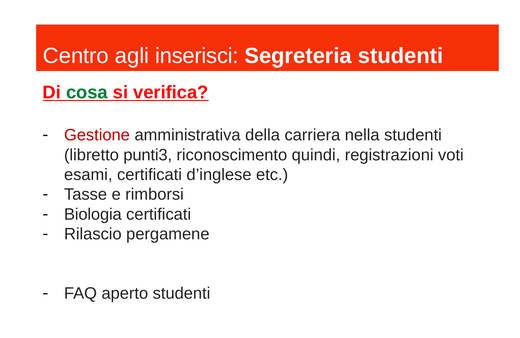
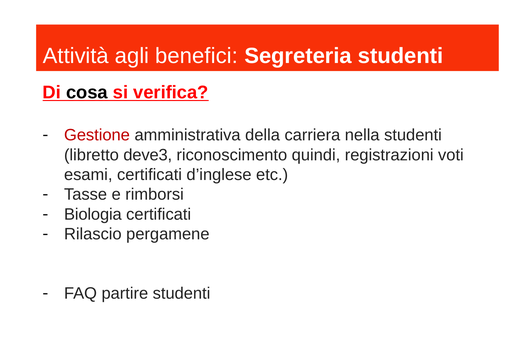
Centro: Centro -> Attività
inserisci: inserisci -> benefici
cosa colour: green -> black
punti3: punti3 -> deve3
aperto: aperto -> partire
